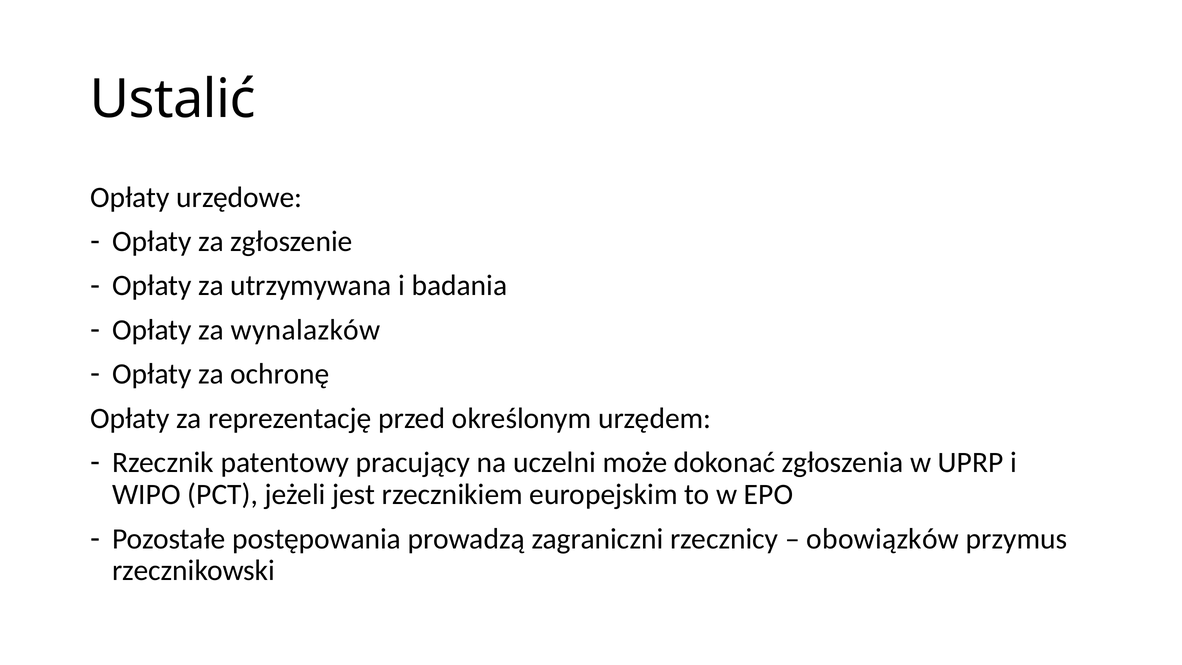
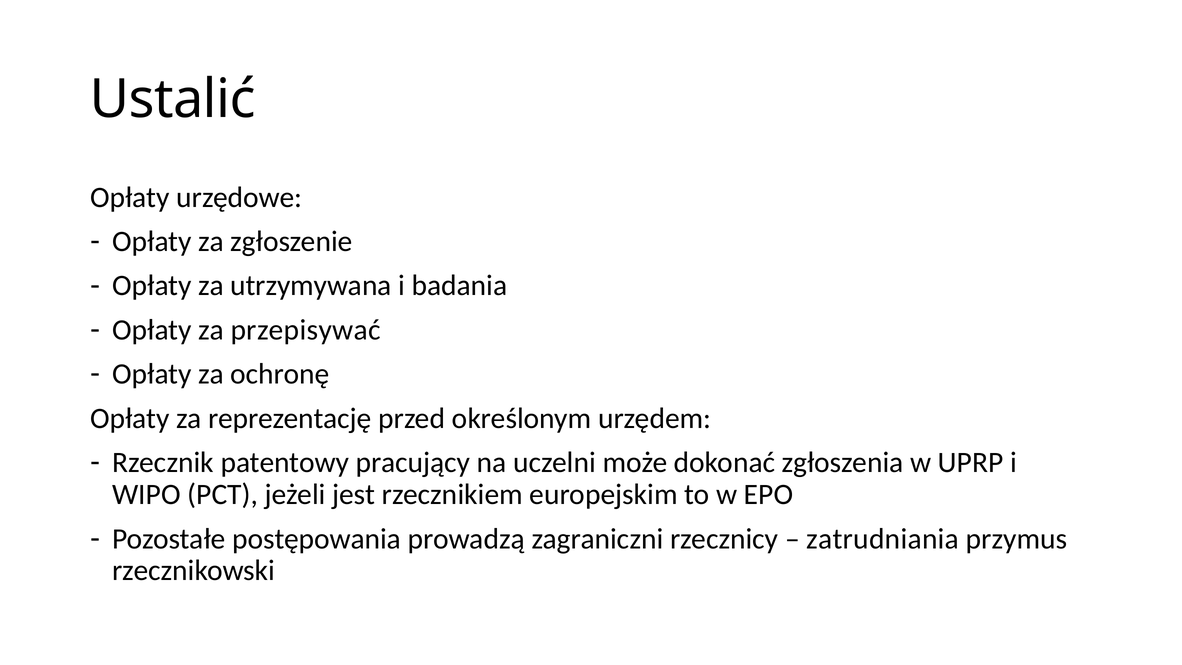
wynalazków: wynalazków -> przepisywać
obowiązków: obowiązków -> zatrudniania
